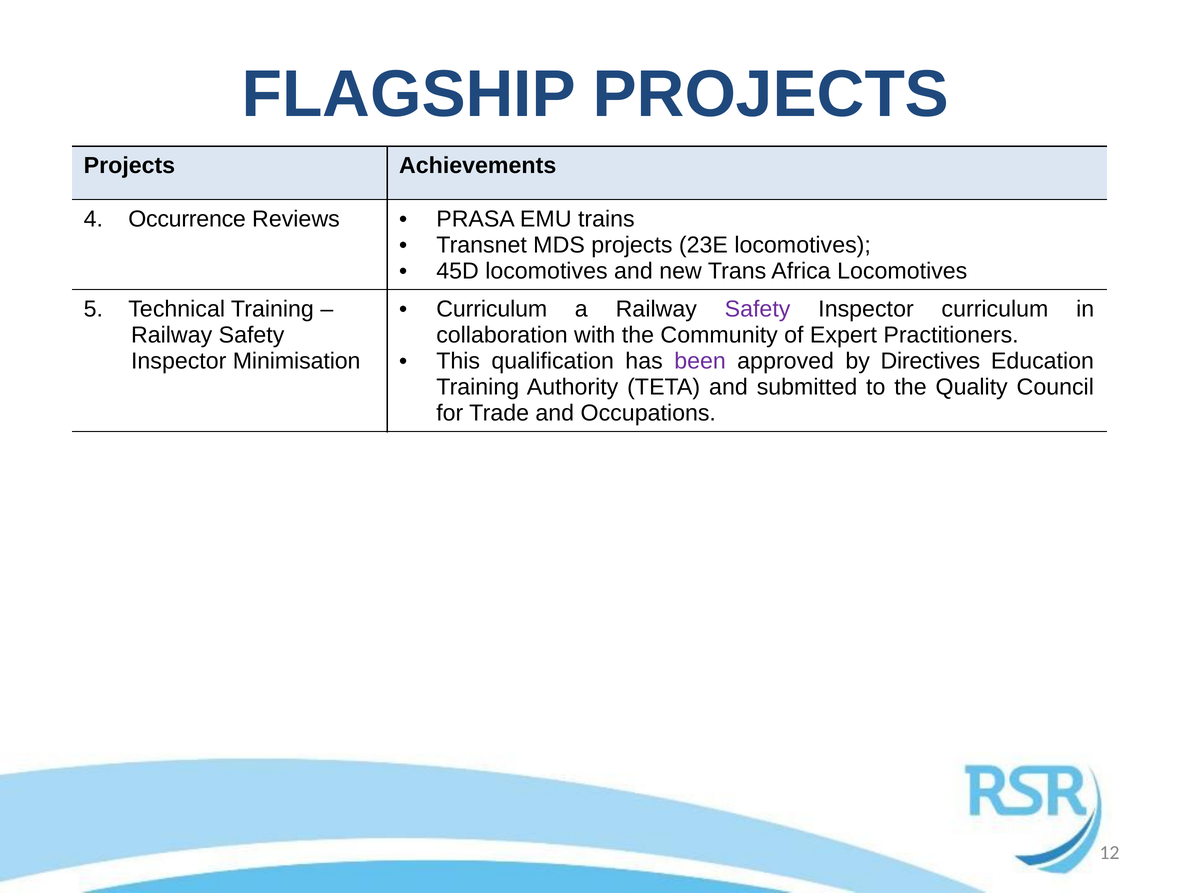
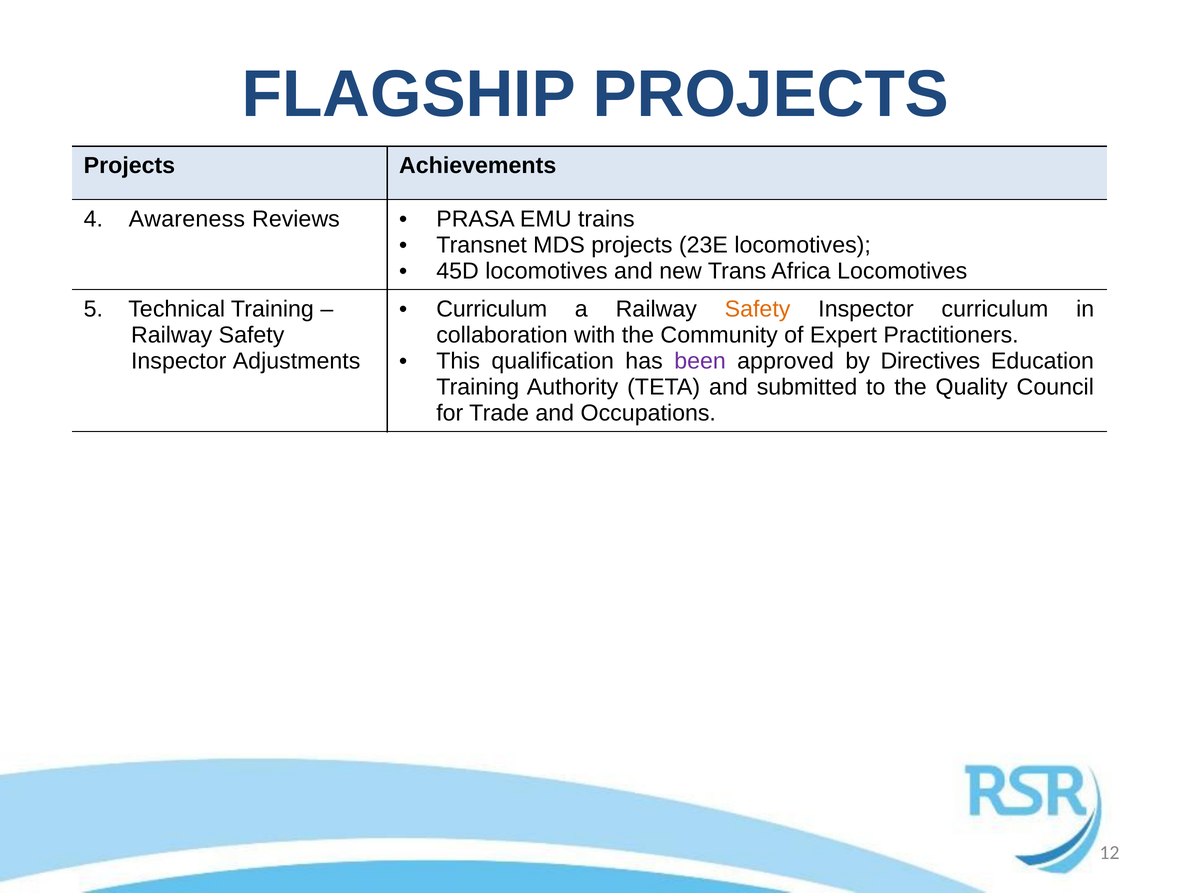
Occurrence: Occurrence -> Awareness
Safety at (758, 309) colour: purple -> orange
Minimisation: Minimisation -> Adjustments
